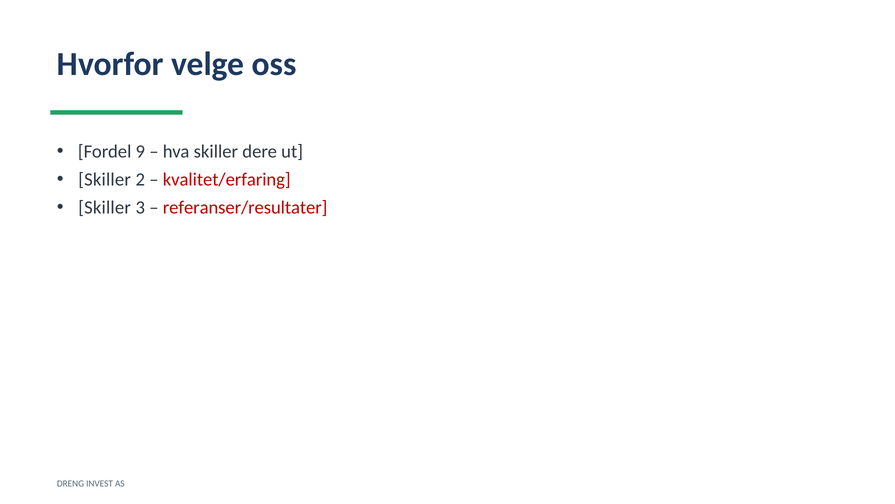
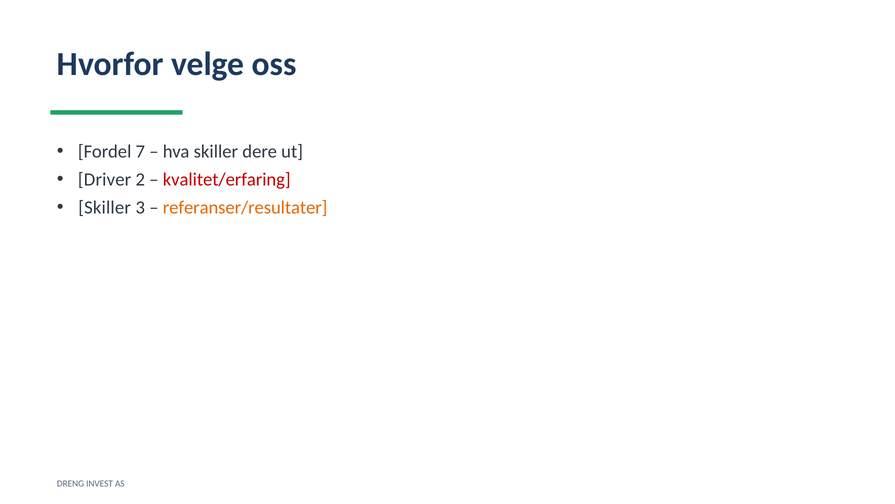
9: 9 -> 7
Skiller at (105, 180): Skiller -> Driver
referanser/resultater colour: red -> orange
